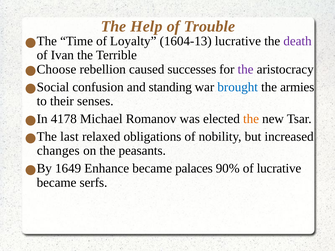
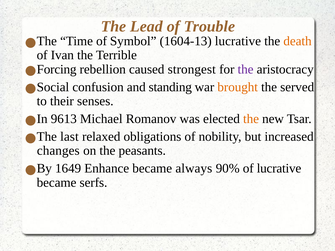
Help: Help -> Lead
Loyalty: Loyalty -> Symbol
death colour: purple -> orange
Choose: Choose -> Forcing
successes: successes -> strongest
brought colour: blue -> orange
armies: armies -> served
4178: 4178 -> 9613
palaces: palaces -> always
